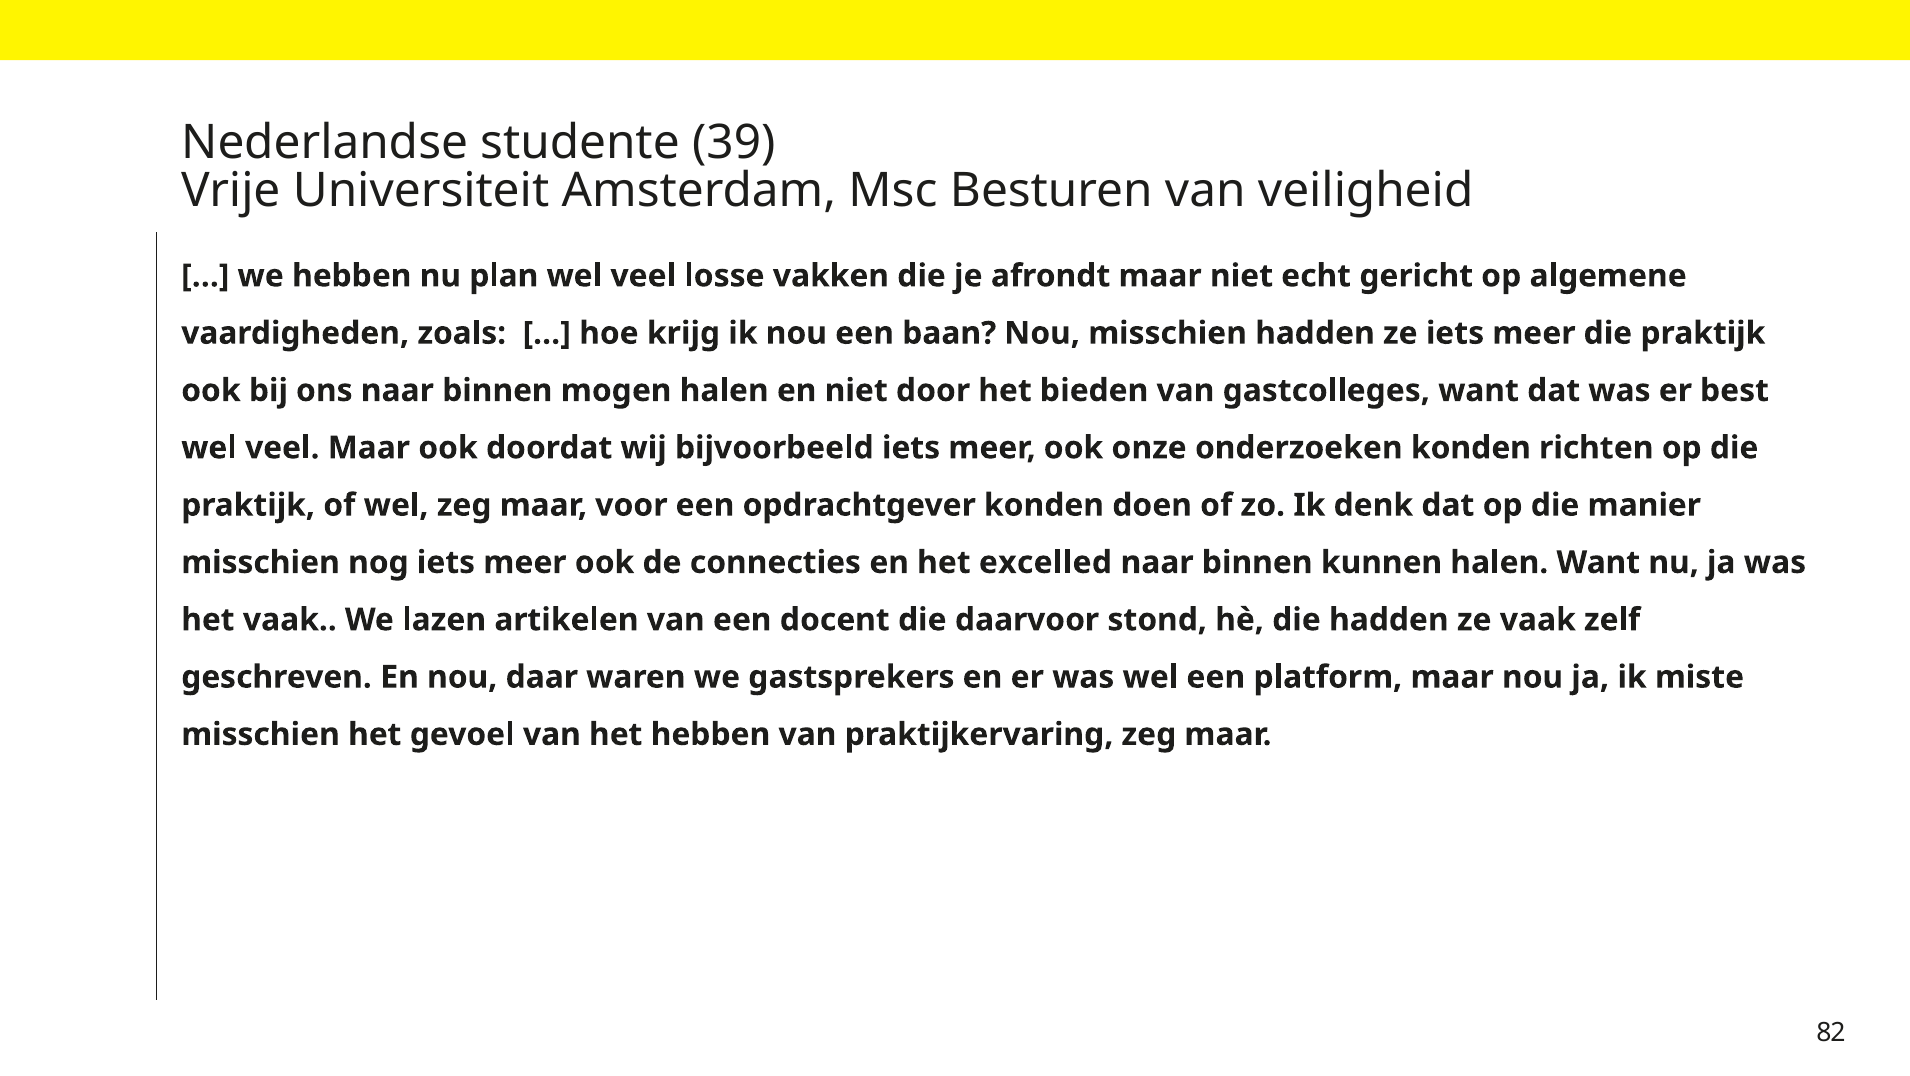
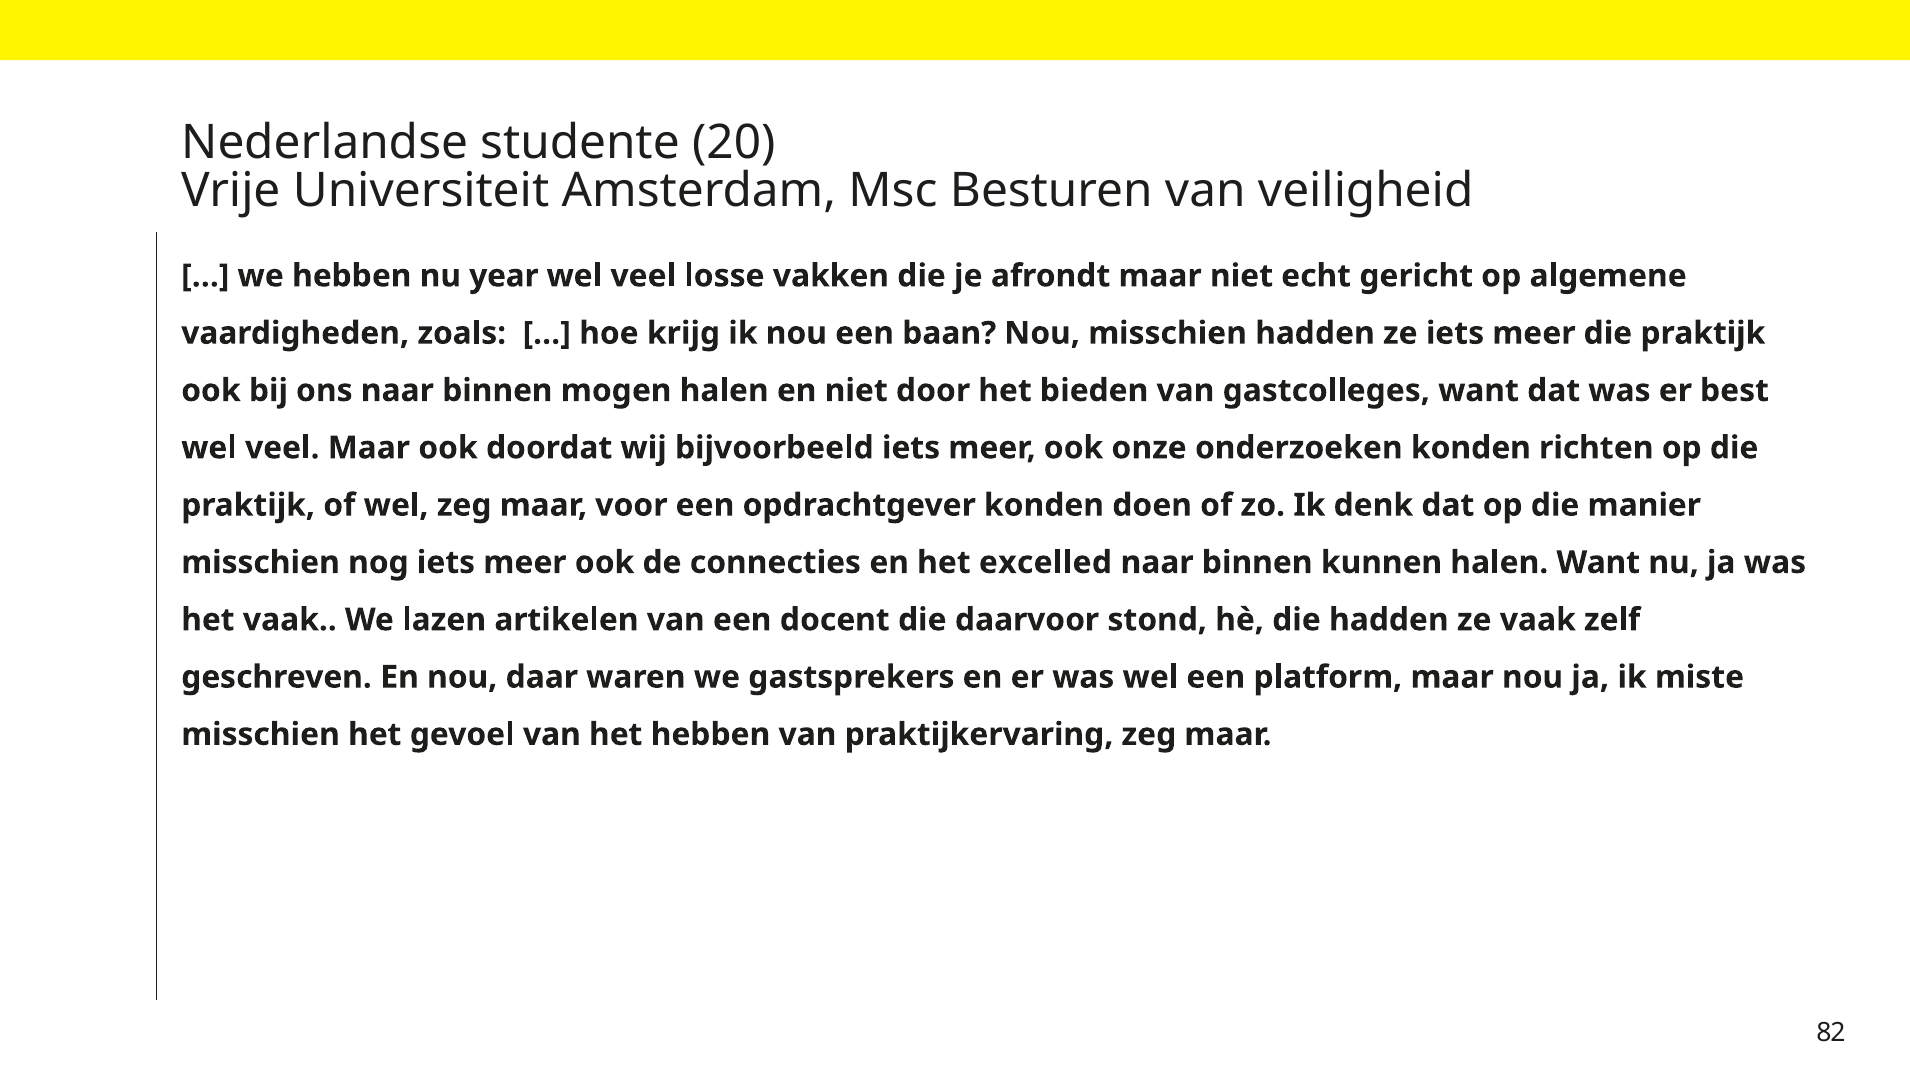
39: 39 -> 20
plan: plan -> year
